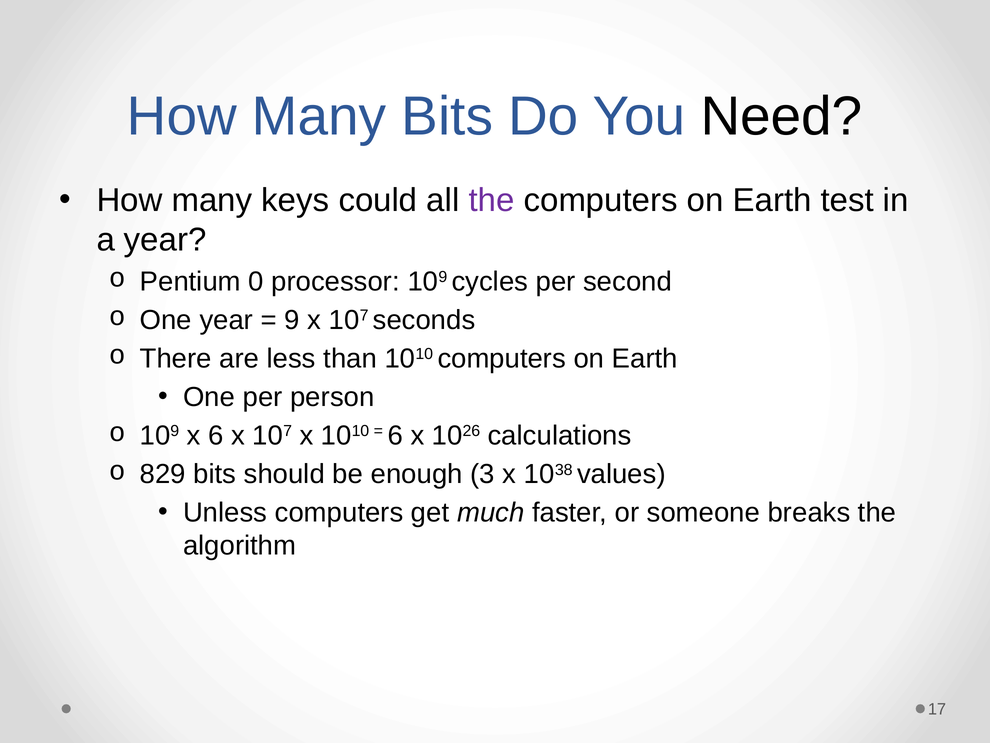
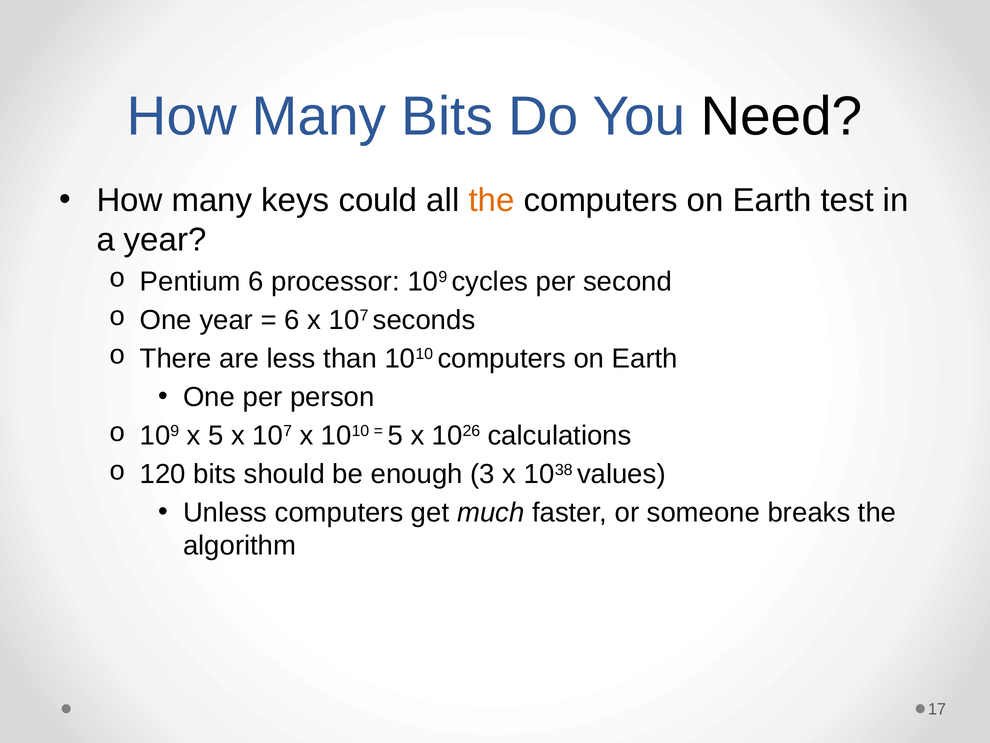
the at (492, 200) colour: purple -> orange
Pentium 0: 0 -> 6
9 at (292, 320): 9 -> 6
x 6: 6 -> 5
6 at (395, 435): 6 -> 5
829: 829 -> 120
